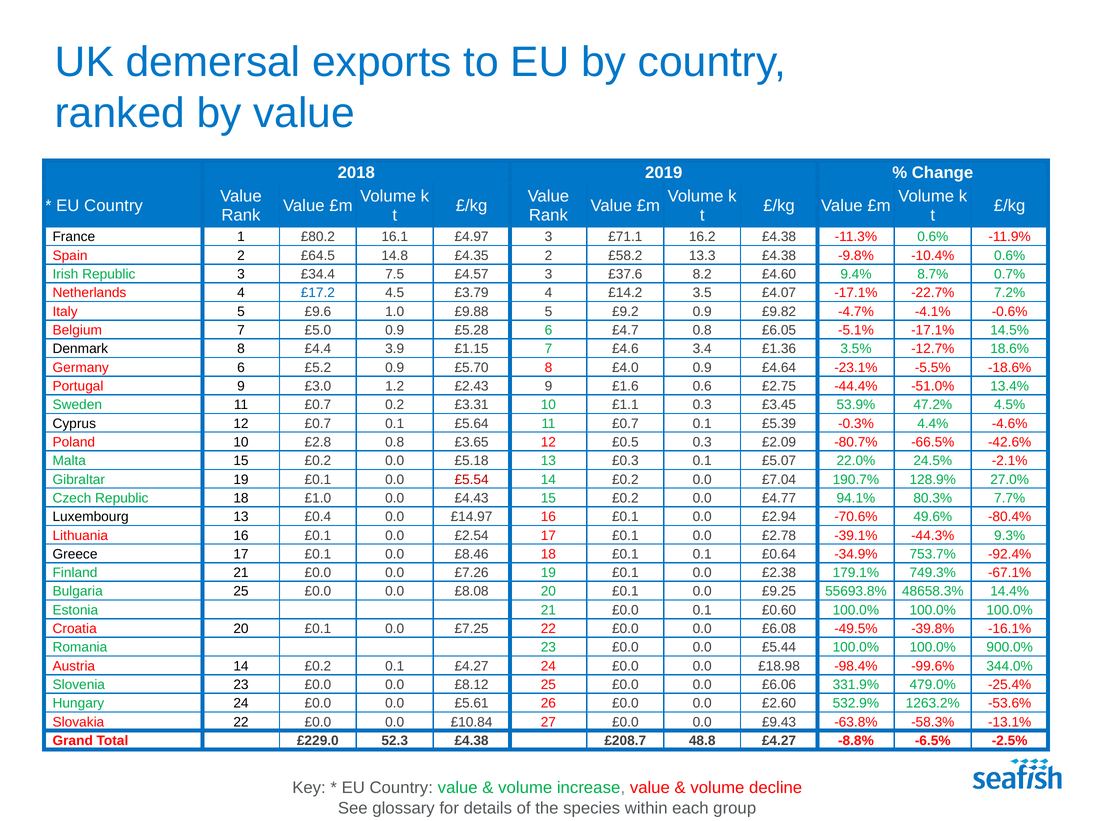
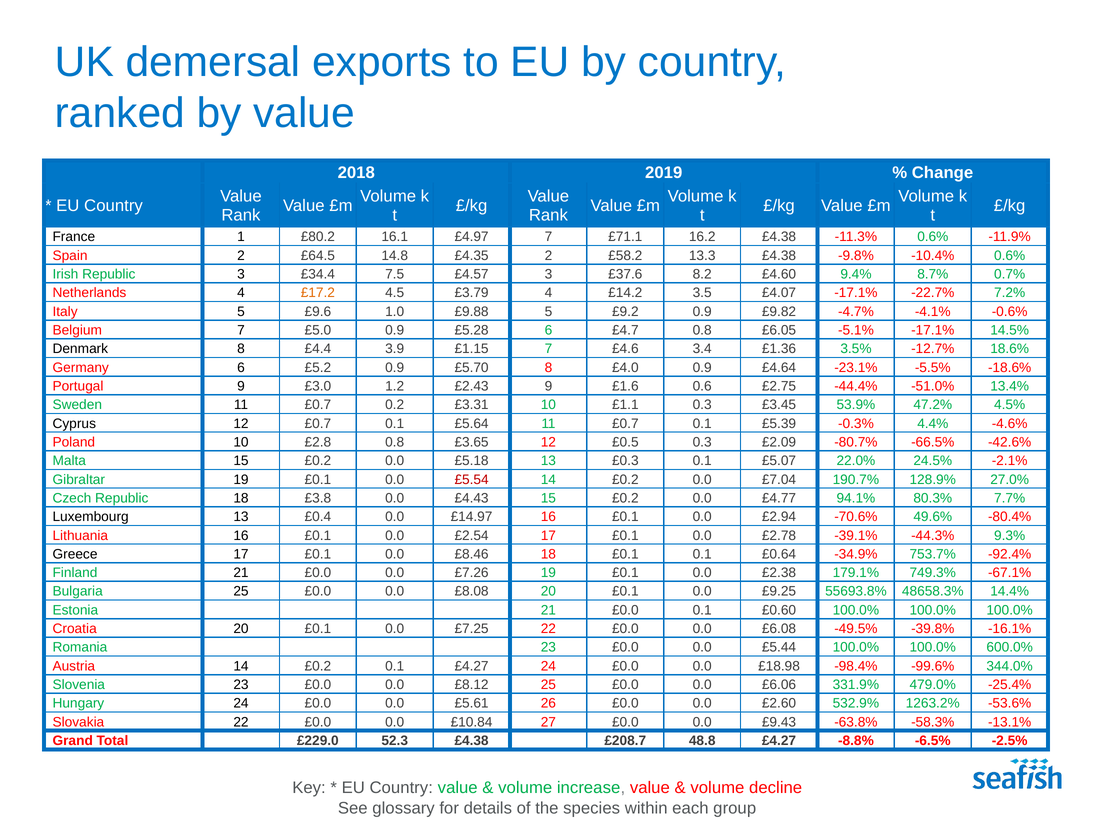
£4.97 3: 3 -> 7
£17.2 colour: blue -> orange
£1.0: £1.0 -> £3.8
900.0%: 900.0% -> 600.0%
